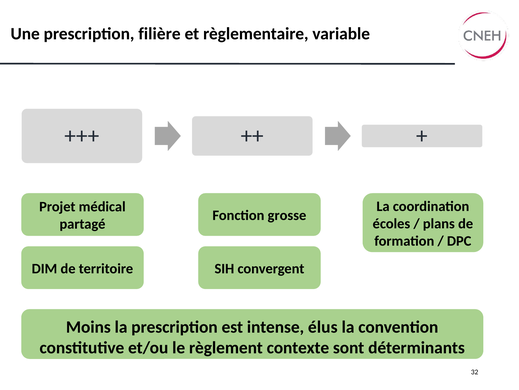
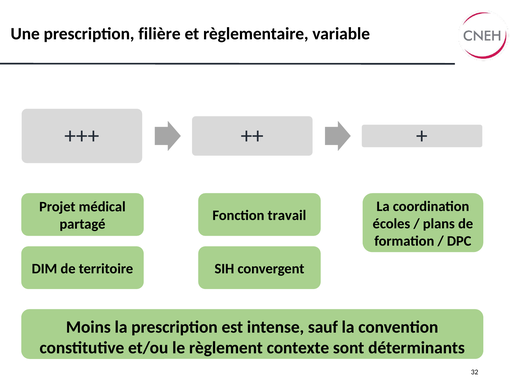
grosse: grosse -> travail
élus: élus -> sauf
